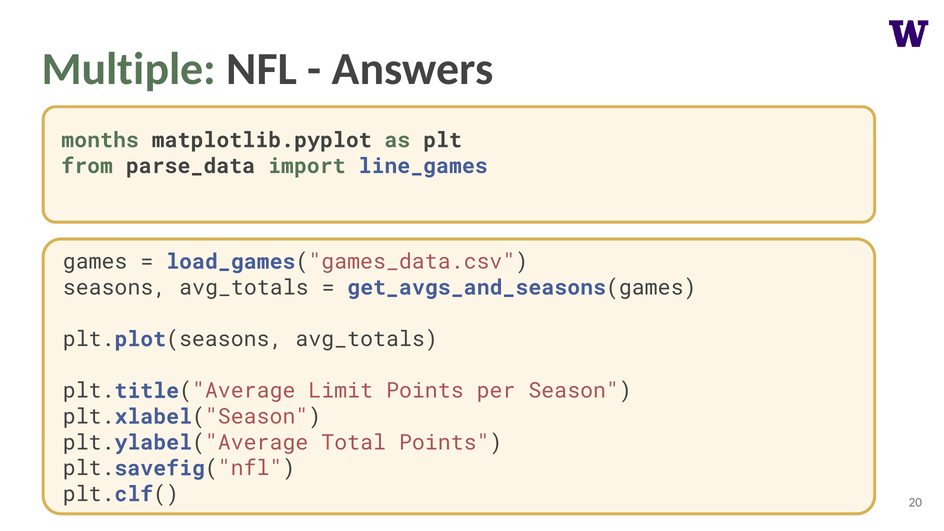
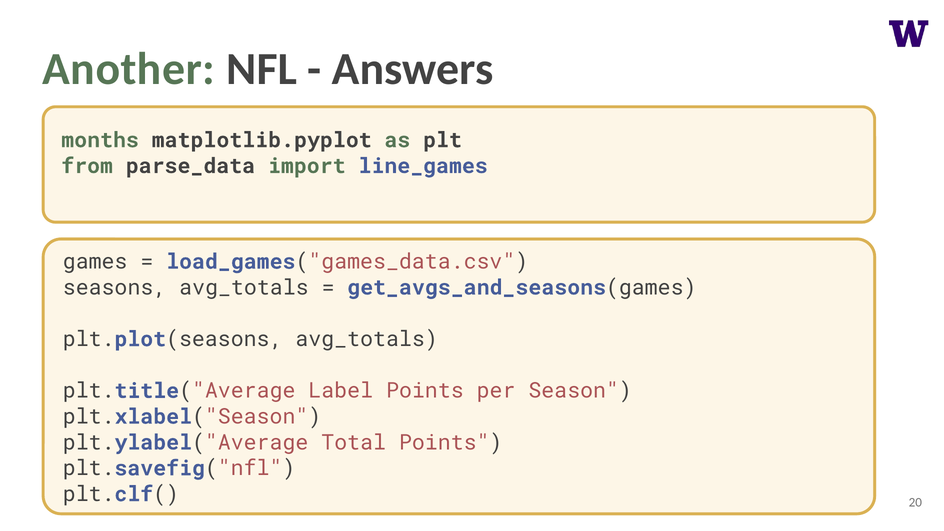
Multiple: Multiple -> Another
Limit: Limit -> Label
